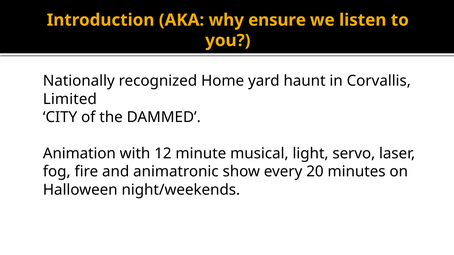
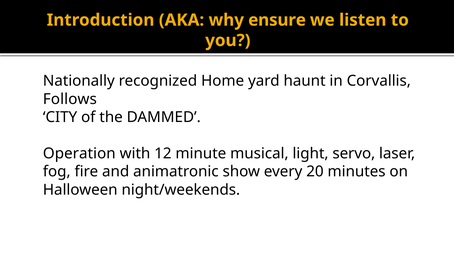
Limited: Limited -> Follows
Animation: Animation -> Operation
